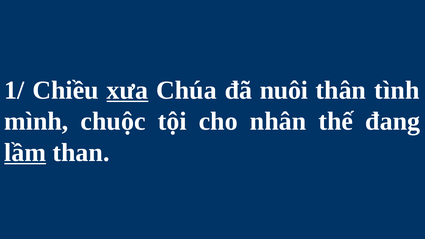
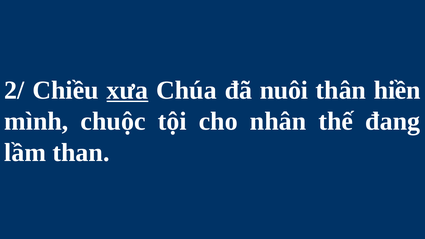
1/: 1/ -> 2/
tình: tình -> hiền
lầm underline: present -> none
